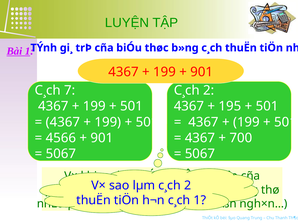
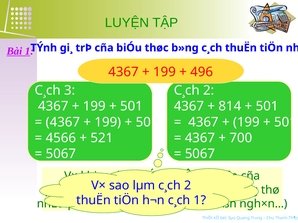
901 at (202, 72): 901 -> 496
7: 7 -> 3
195: 195 -> 814
901 at (102, 138): 901 -> 521
